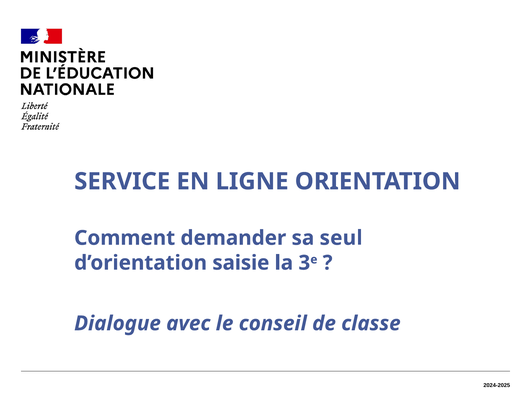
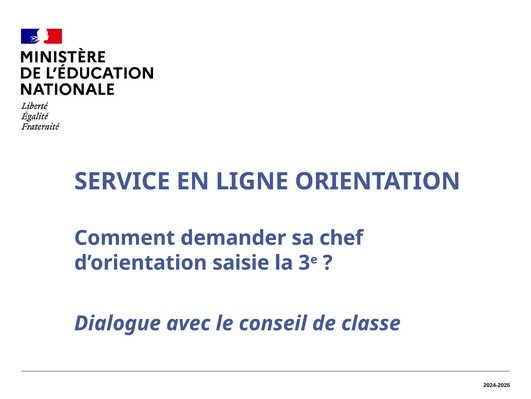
seul: seul -> chef
